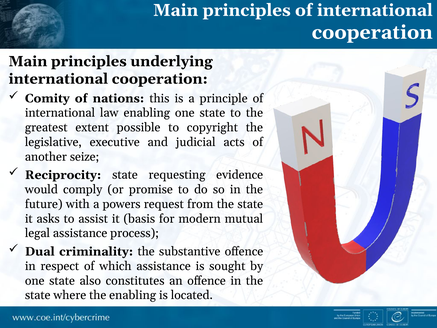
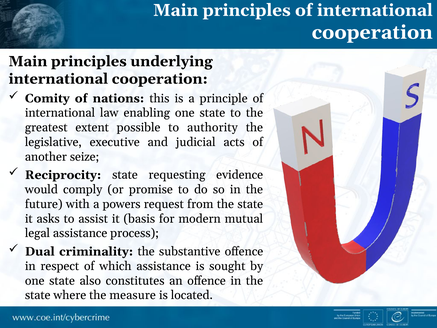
copyright: copyright -> authority
the enabling: enabling -> measure
